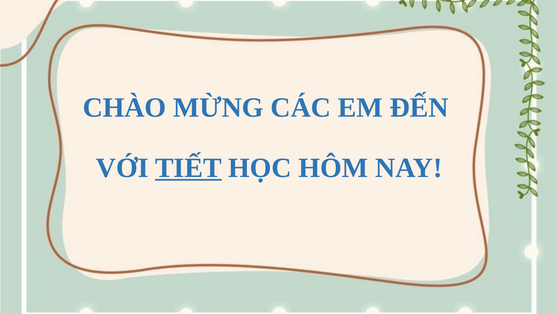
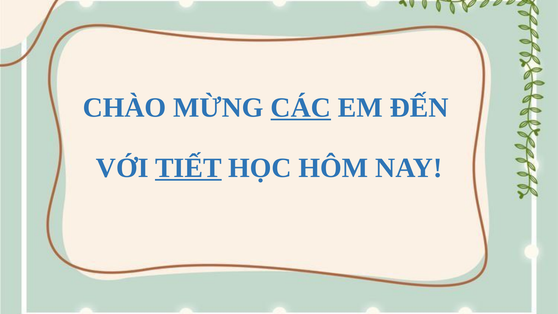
CÁC underline: none -> present
